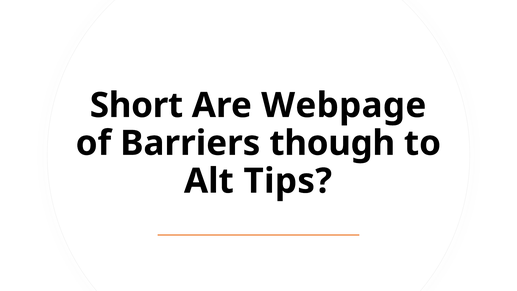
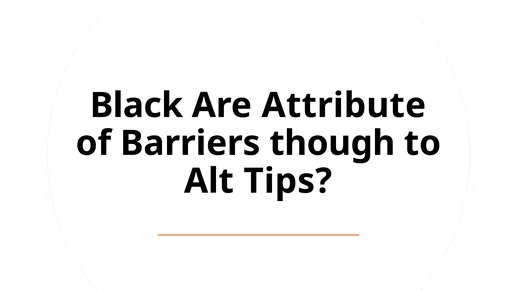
Short: Short -> Black
Webpage: Webpage -> Attribute
